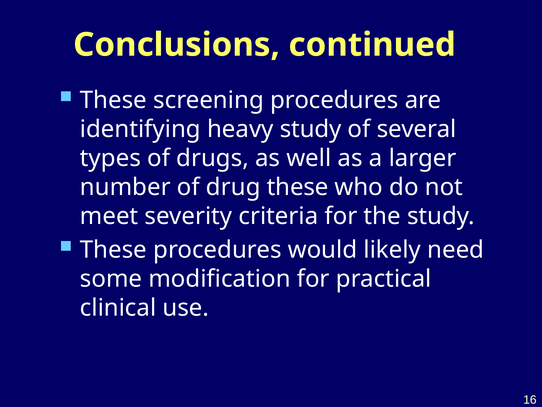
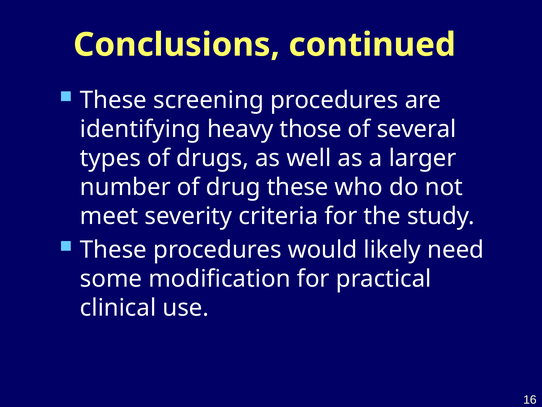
heavy study: study -> those
